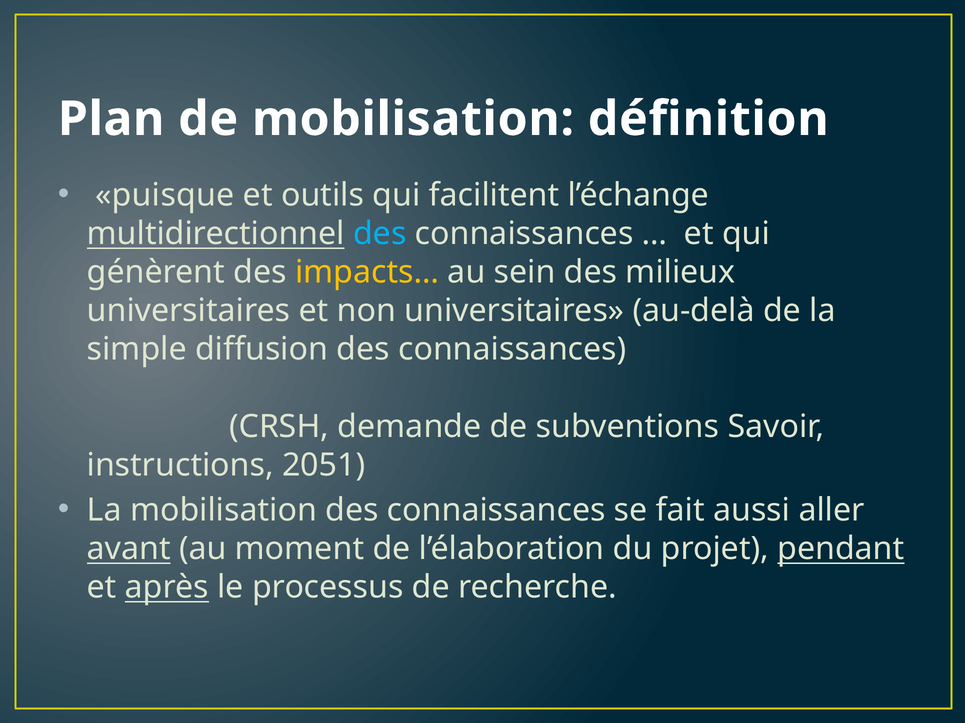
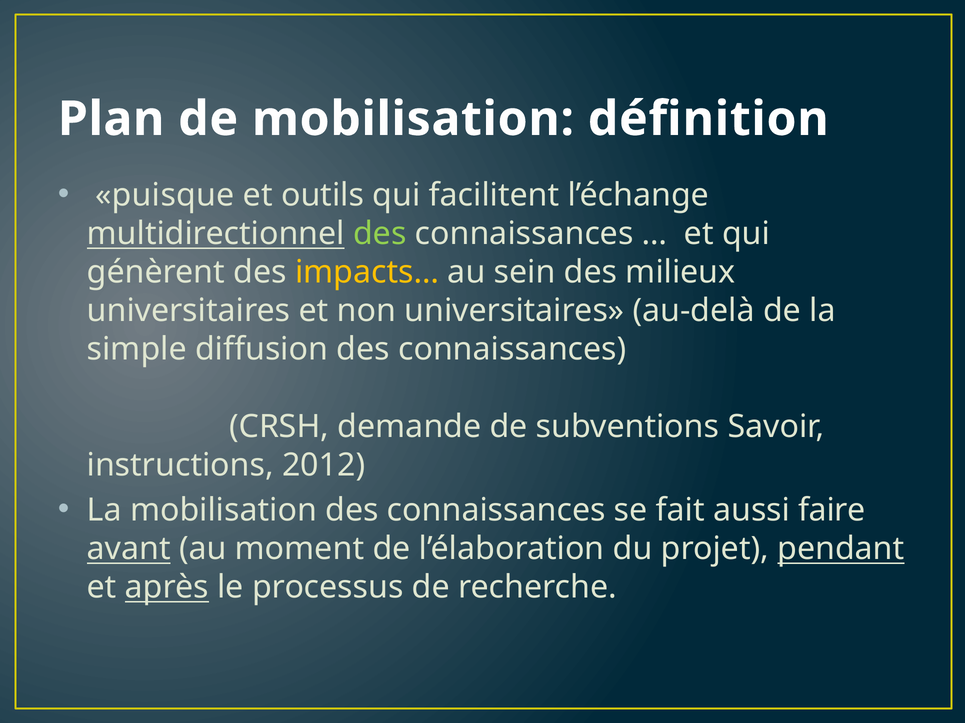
des at (380, 234) colour: light blue -> light green
2051: 2051 -> 2012
aller: aller -> faire
